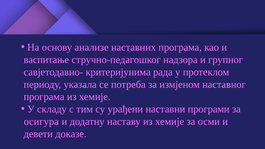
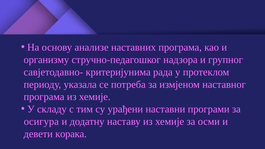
васпитање: васпитање -> организму
доказе: доказе -> корака
